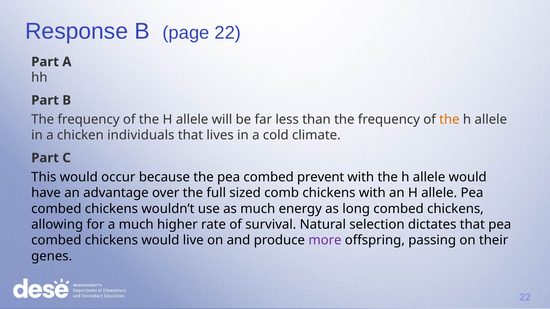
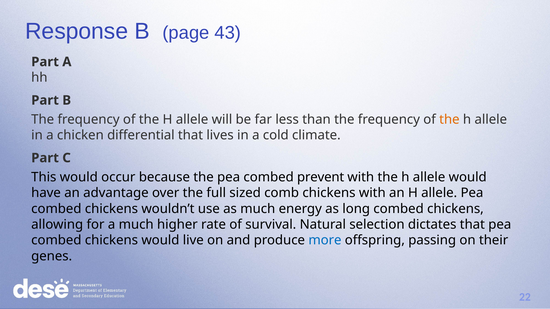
page 22: 22 -> 43
individuals: individuals -> differential
more colour: purple -> blue
